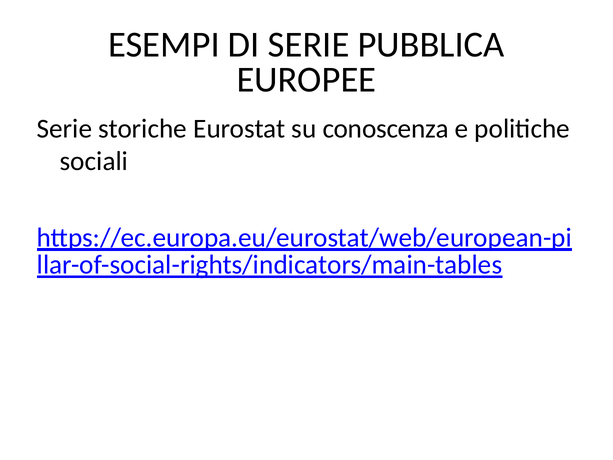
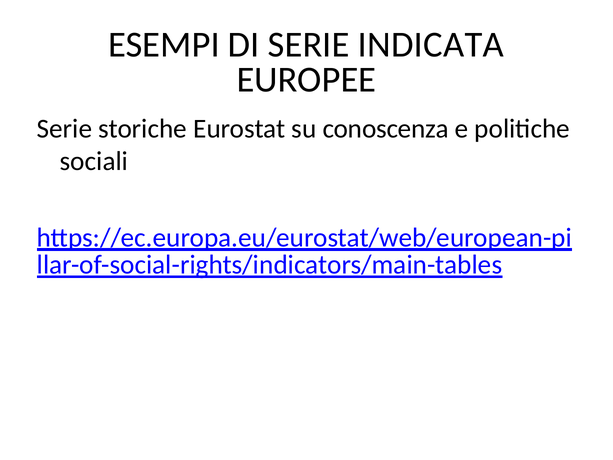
PUBBLICA: PUBBLICA -> INDICATA
